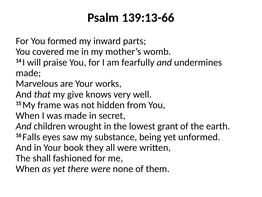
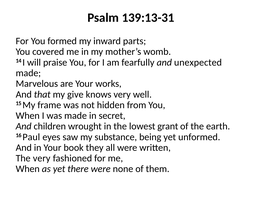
139:13-66: 139:13-66 -> 139:13-31
undermines: undermines -> unexpected
Falls: Falls -> Paul
The shall: shall -> very
